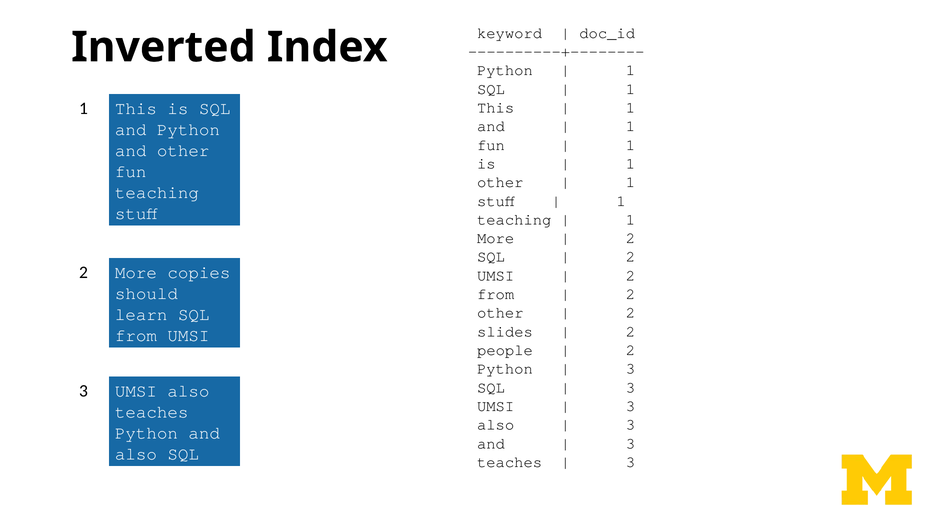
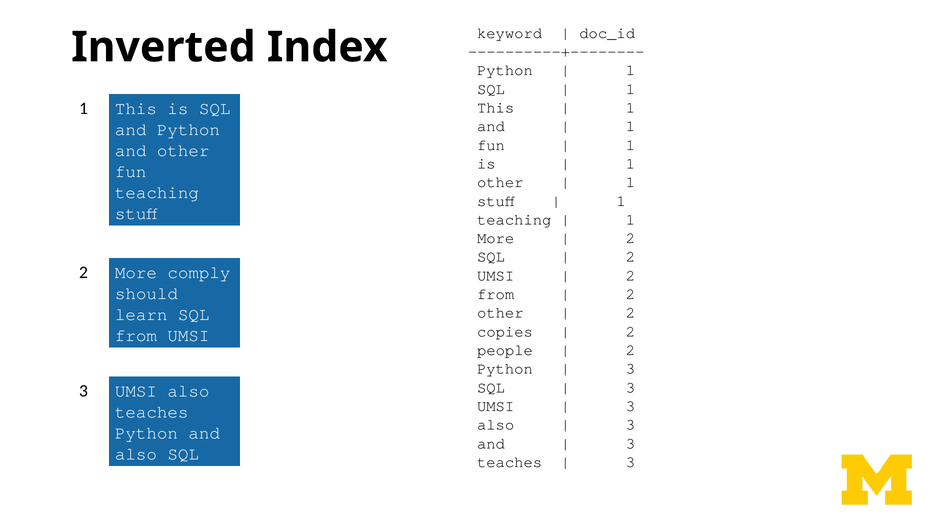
copies: copies -> comply
slides: slides -> copies
